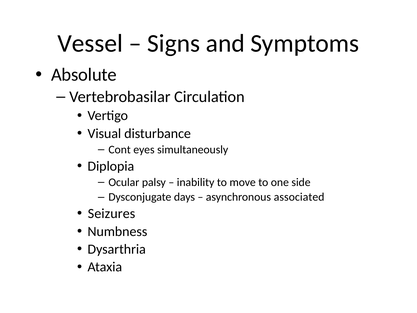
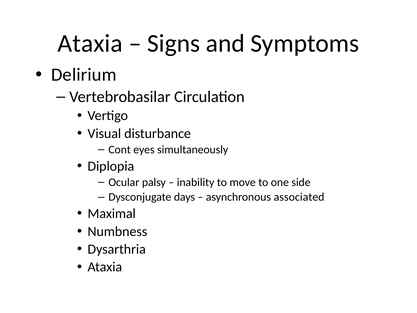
Vessel at (90, 43): Vessel -> Ataxia
Absolute: Absolute -> Delirium
Seizures: Seizures -> Maximal
